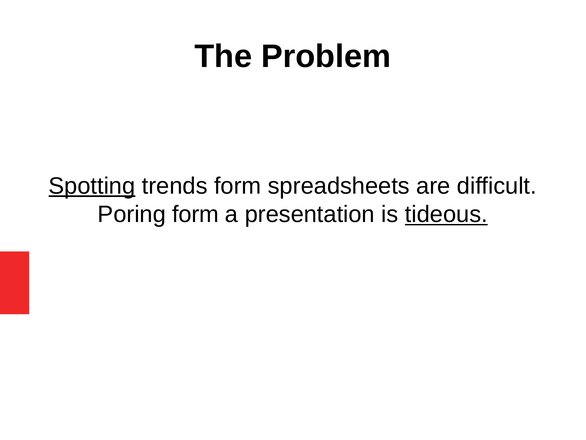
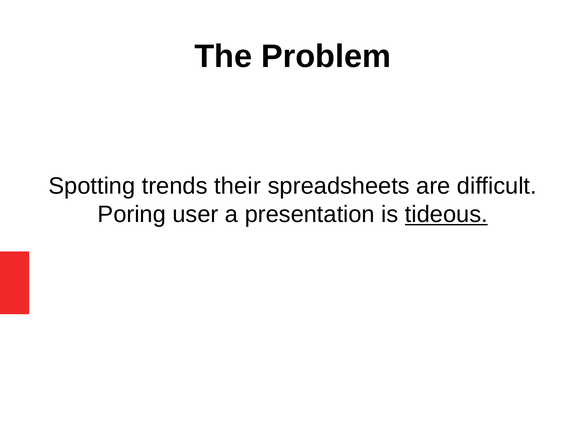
Spotting underline: present -> none
trends form: form -> their
Poring form: form -> user
